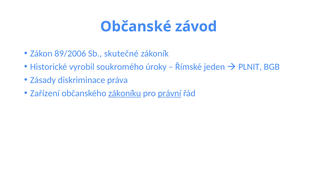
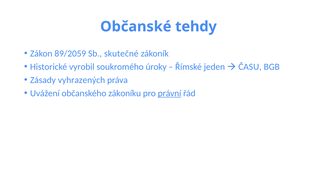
závod: závod -> tehdy
89/2006: 89/2006 -> 89/2059
PLNIT: PLNIT -> ČASU
diskriminace: diskriminace -> vyhrazených
Zařízení: Zařízení -> Uvážení
zákoníku underline: present -> none
